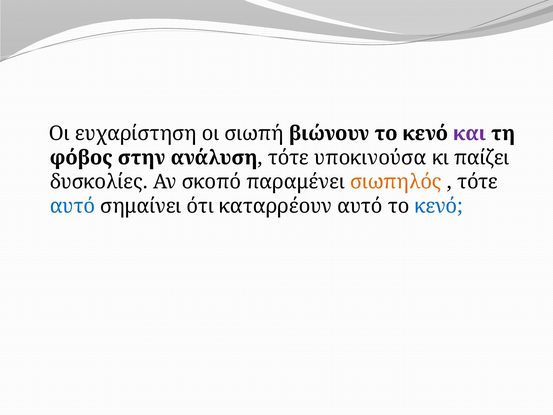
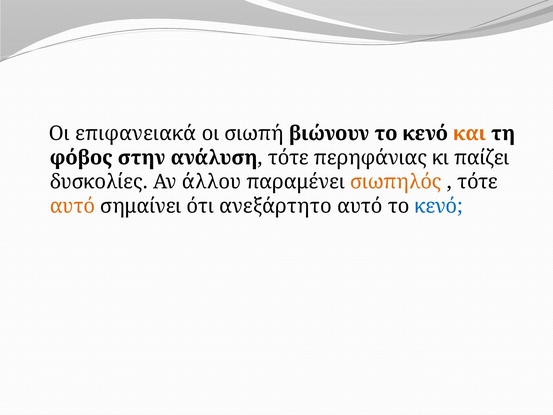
ευχαρίστηση: ευχαρίστηση -> επιφανειακά
και colour: purple -> orange
υποκινούσα: υποκινούσα -> περηφάνιας
σκοπό: σκοπό -> άλλου
αυτό at (72, 206) colour: blue -> orange
καταρρέουν: καταρρέουν -> ανεξάρτητο
